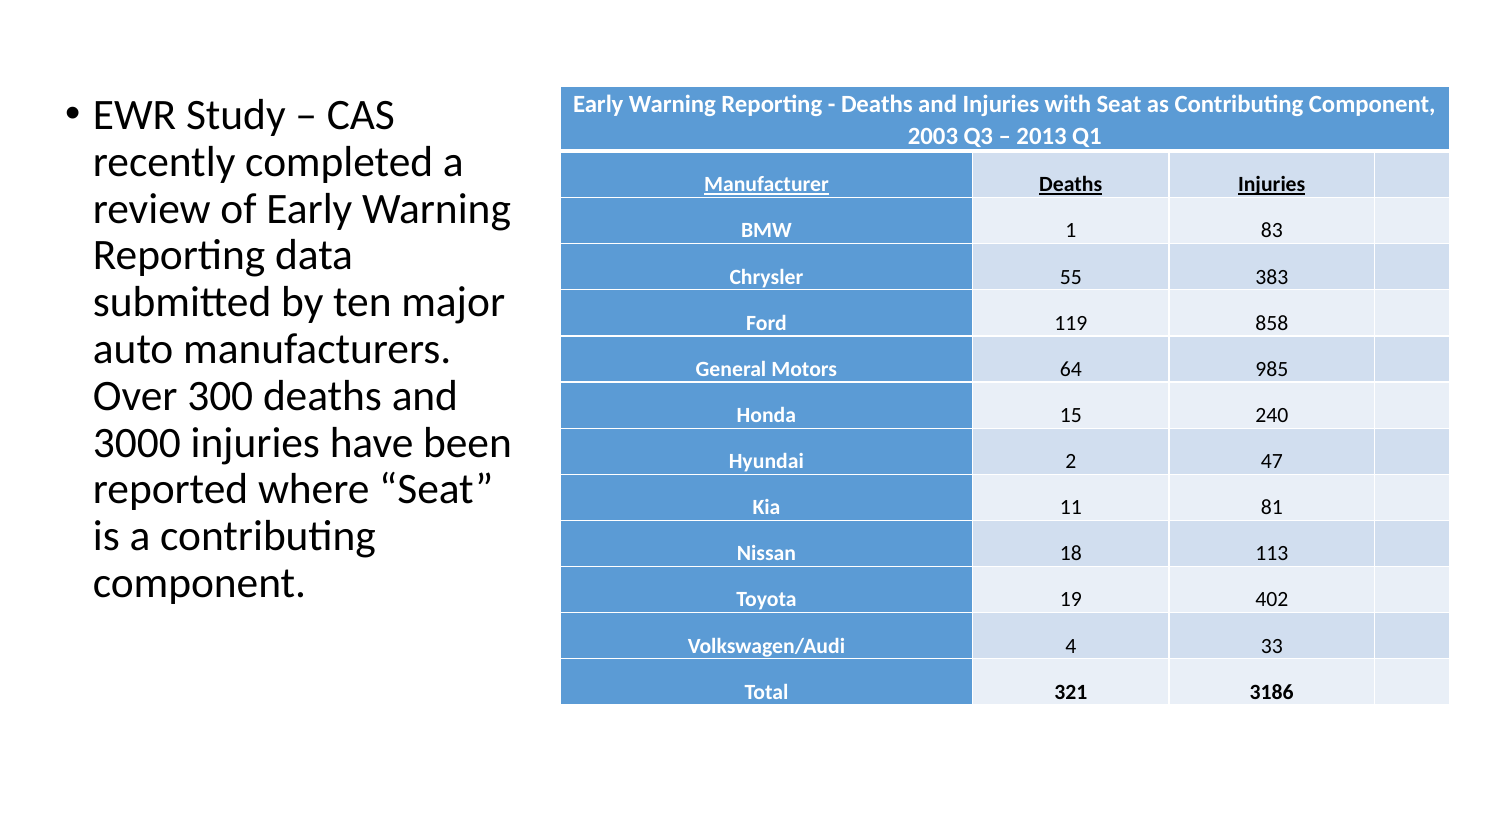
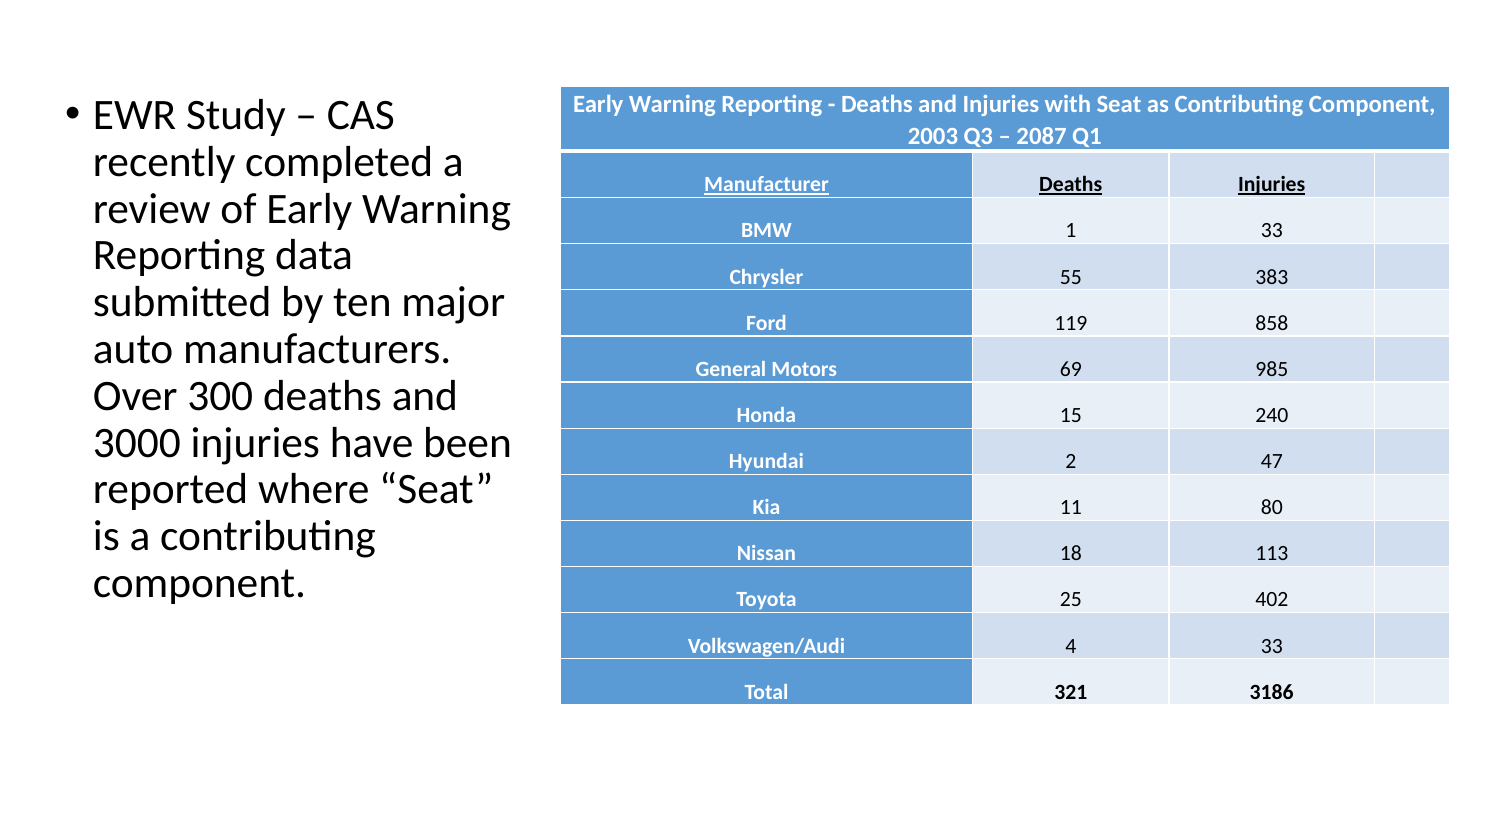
2013: 2013 -> 2087
1 83: 83 -> 33
64: 64 -> 69
81: 81 -> 80
19: 19 -> 25
